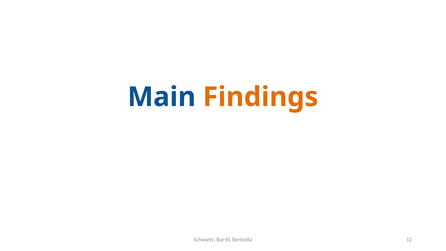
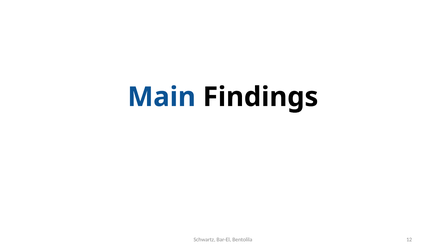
Findings colour: orange -> black
